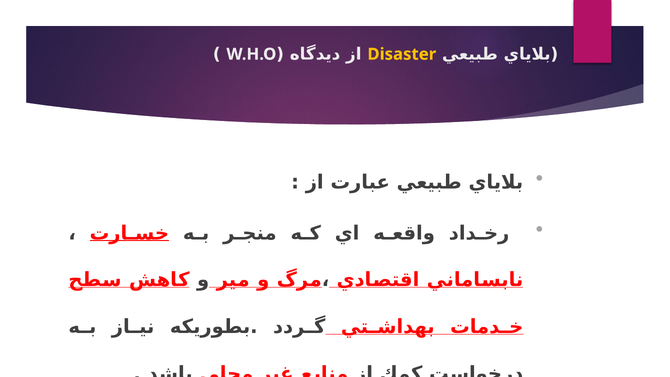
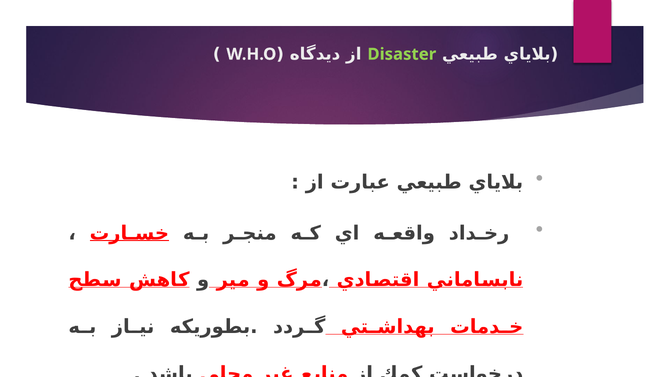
Disaster colour: yellow -> light green
